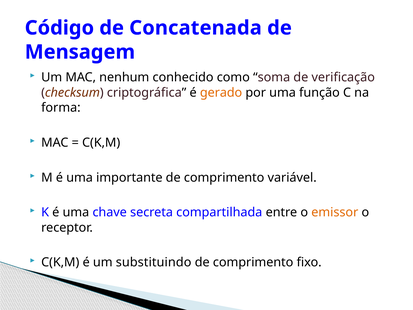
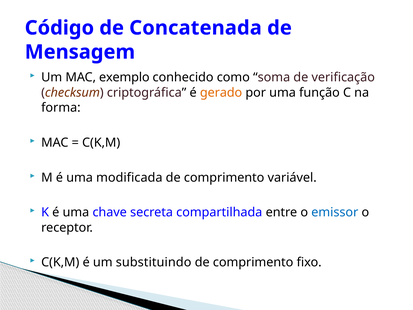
nenhum: nenhum -> exemplo
importante: importante -> modificada
emissor colour: orange -> blue
